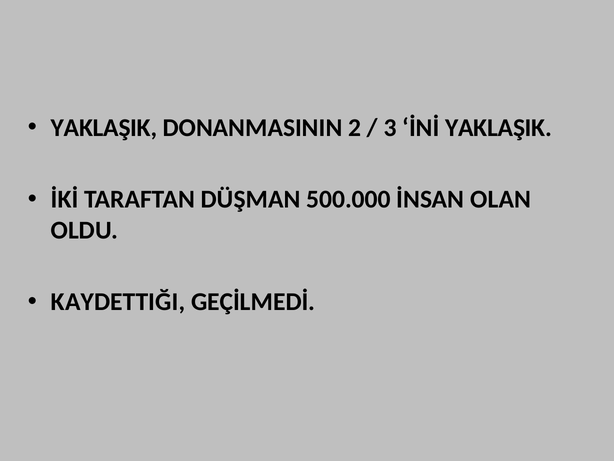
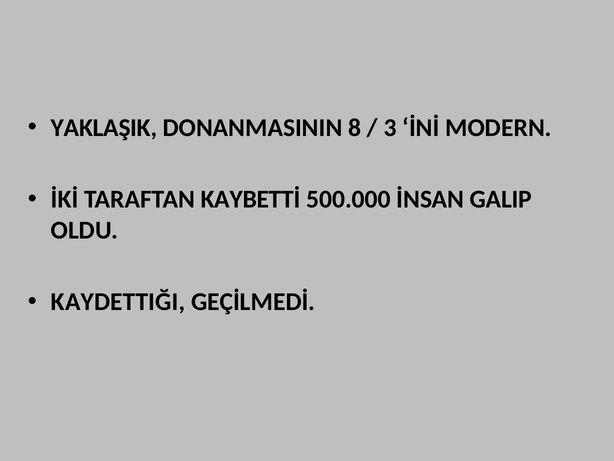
2: 2 -> 8
İNİ YAKLAŞIK: YAKLAŞIK -> MODERN
DÜŞMAN: DÜŞMAN -> KAYBETTİ
OLAN: OLAN -> GALIP
